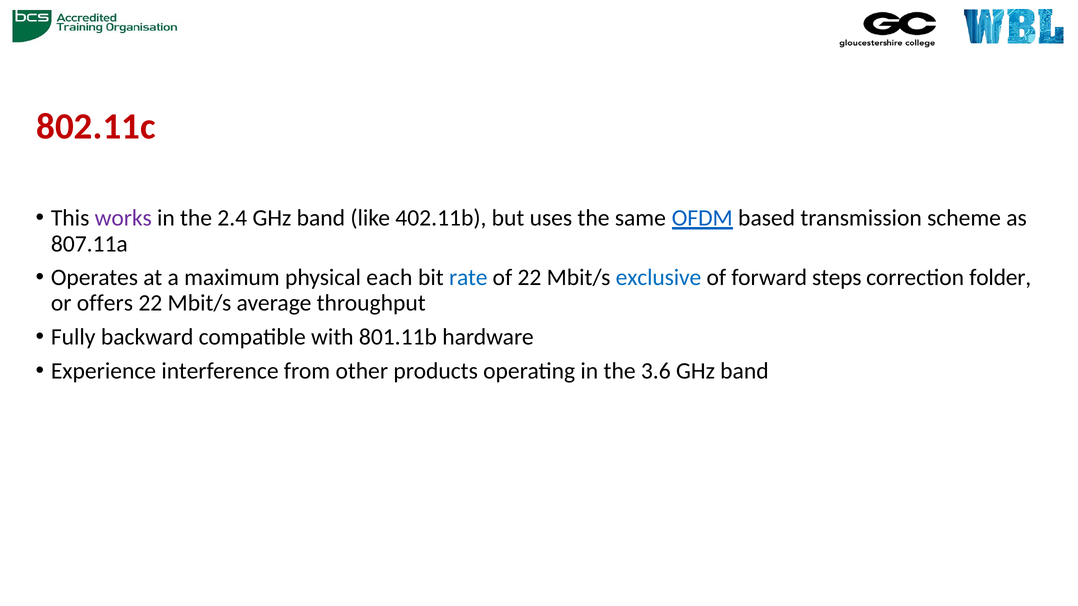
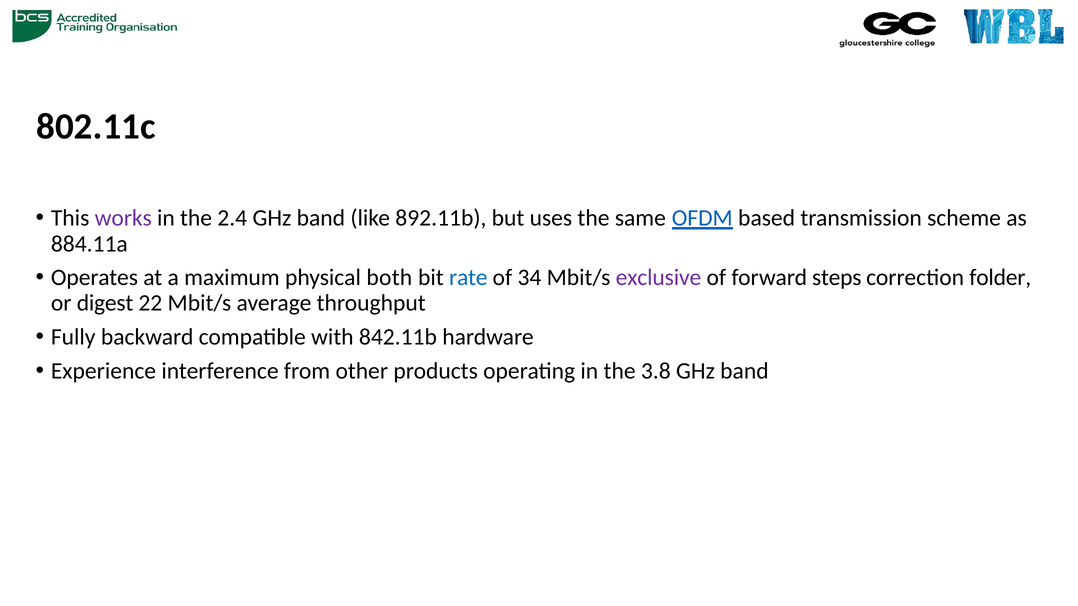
802.11c colour: red -> black
402.11b: 402.11b -> 892.11b
807.11a: 807.11a -> 884.11a
each: each -> both
of 22: 22 -> 34
exclusive colour: blue -> purple
offers: offers -> digest
801.11b: 801.11b -> 842.11b
3.6: 3.6 -> 3.8
